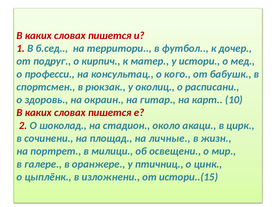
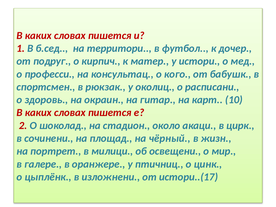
личные: личные -> чёрный
истори..(15: истори..(15 -> истори..(17
